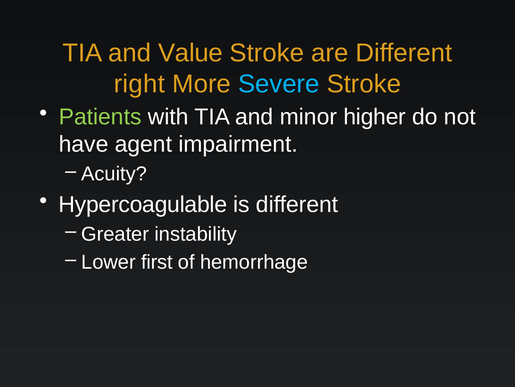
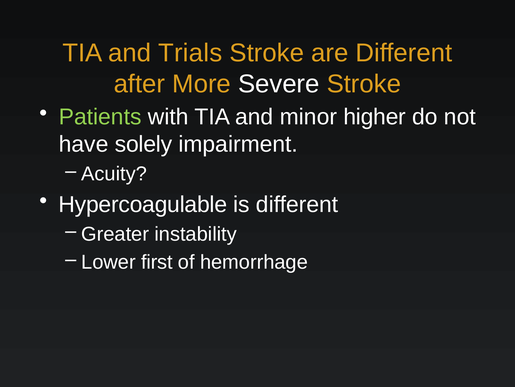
Value: Value -> Trials
right: right -> after
Severe colour: light blue -> white
agent: agent -> solely
